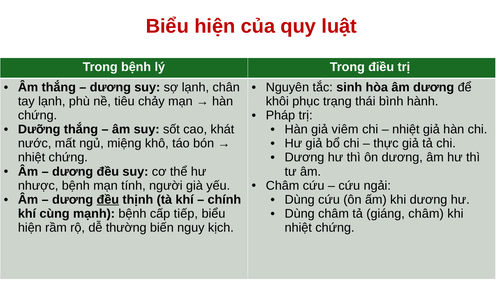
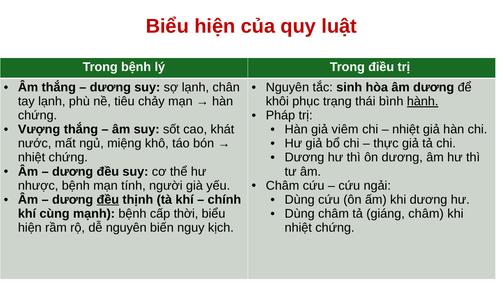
hành underline: none -> present
Dưỡng: Dưỡng -> Vượng
tiếp: tiếp -> thời
dễ thường: thường -> nguyên
